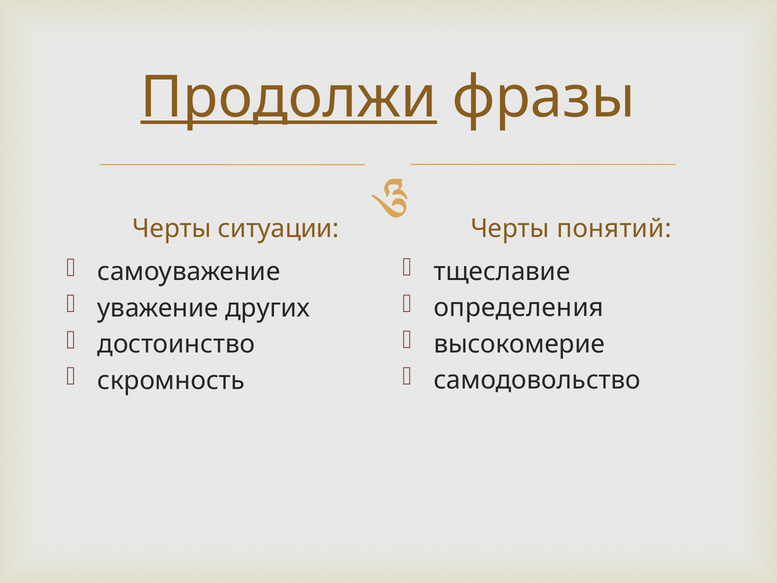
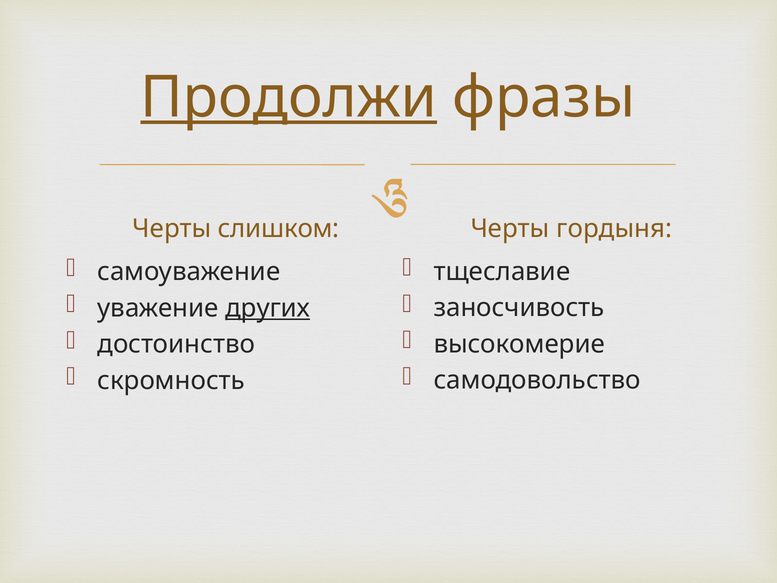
ситуации: ситуации -> слишком
понятий: понятий -> гордыня
определения: определения -> заносчивость
других underline: none -> present
